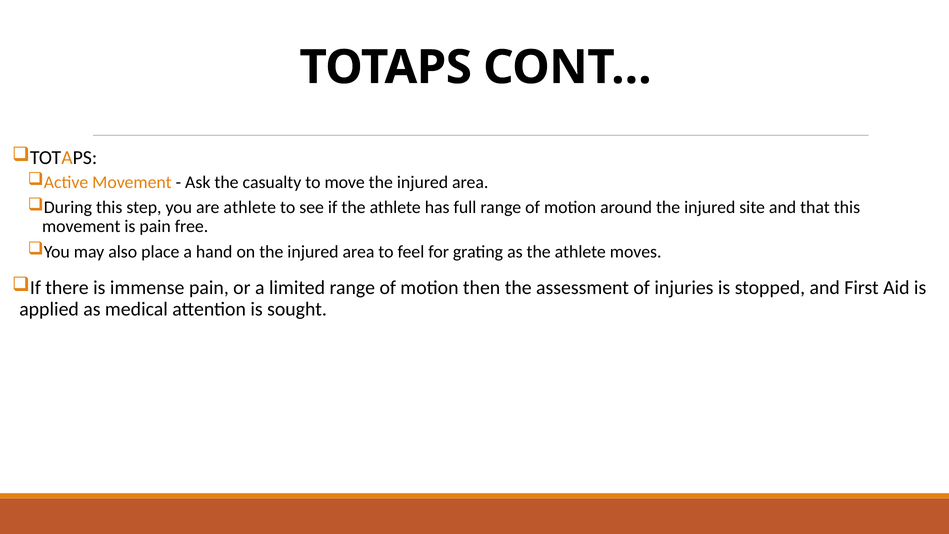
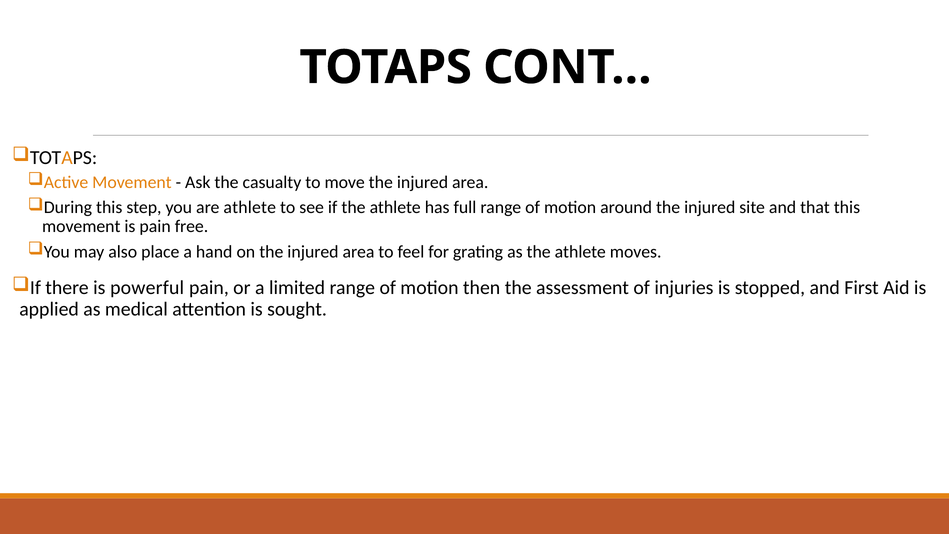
immense: immense -> powerful
